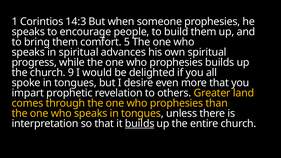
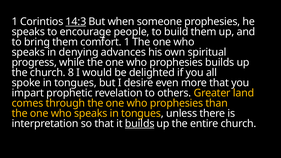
14:3 underline: none -> present
comfort 5: 5 -> 1
in spiritual: spiritual -> denying
9: 9 -> 8
